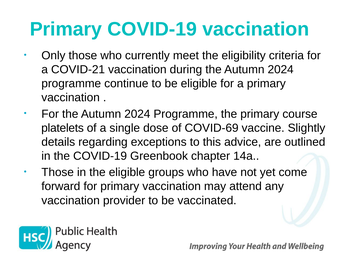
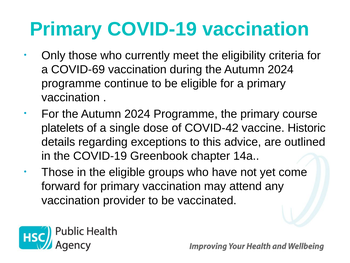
COVID-21: COVID-21 -> COVID-69
COVID-69: COVID-69 -> COVID-42
Slightly: Slightly -> Historic
